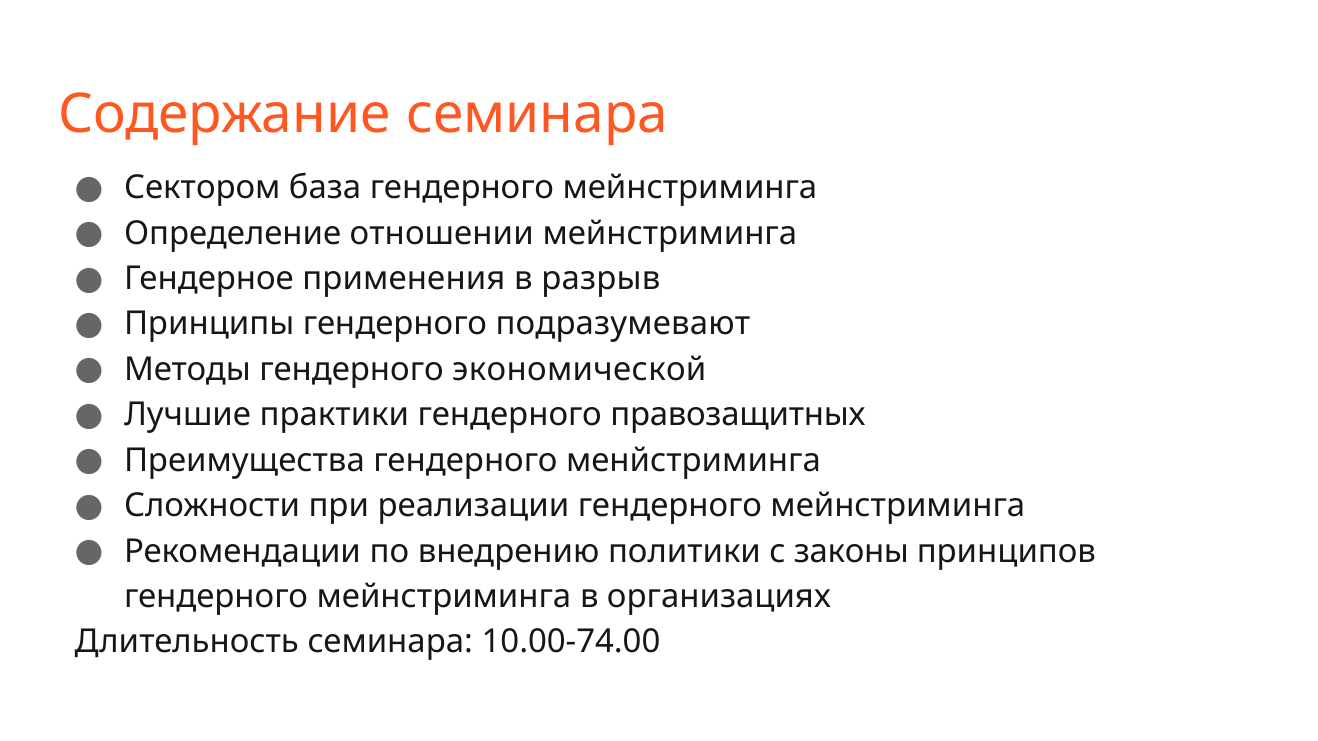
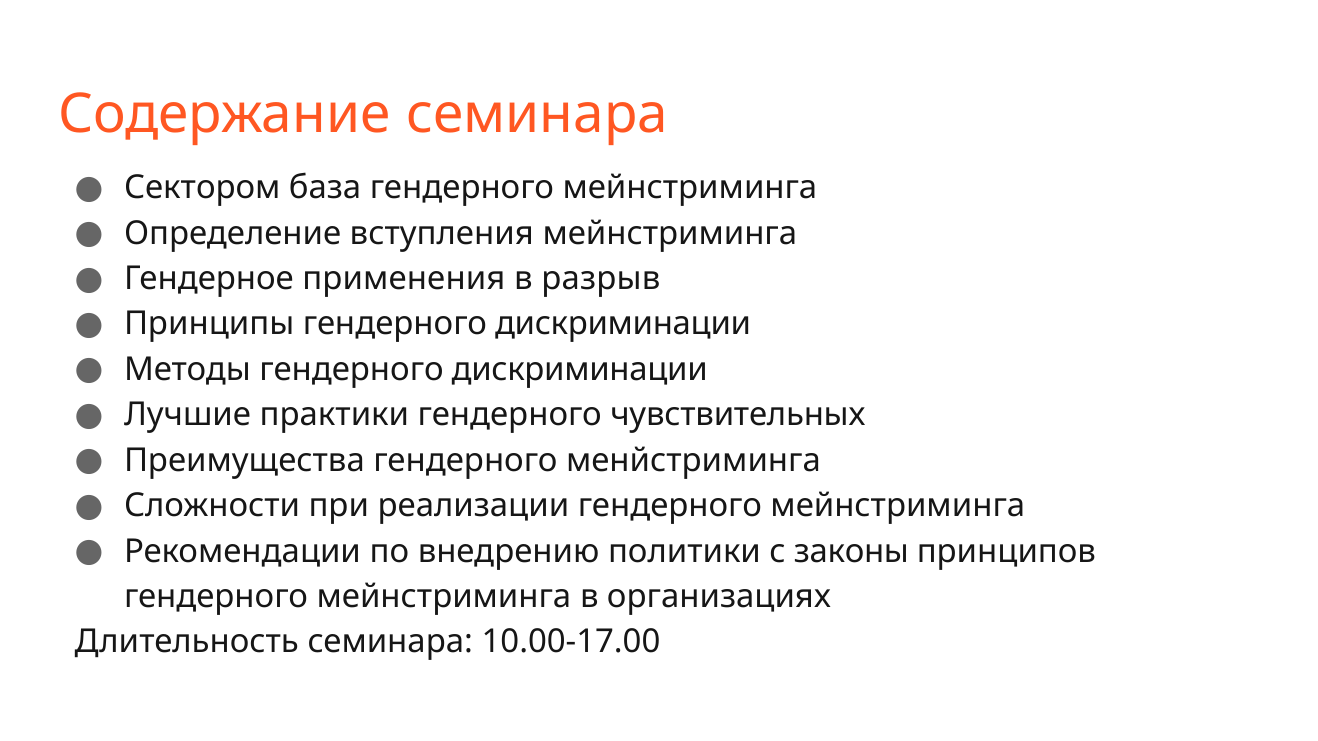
отношении: отношении -> вступления
Принципы гендерного подразумевают: подразумевают -> дискриминации
Методы гендерного экономической: экономической -> дискриминации
правозащитных: правозащитных -> чувствительных
10.00-74.00: 10.00-74.00 -> 10.00-17.00
